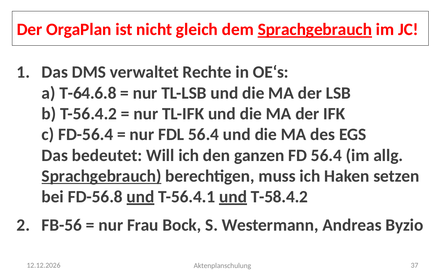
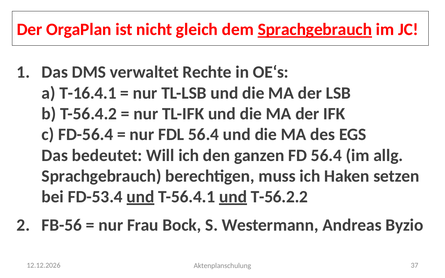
T-64.6.8: T-64.6.8 -> T-16.4.1
Sprachgebrauch at (102, 176) underline: present -> none
FD-56.8: FD-56.8 -> FD-53.4
T-58.4.2: T-58.4.2 -> T-56.2.2
